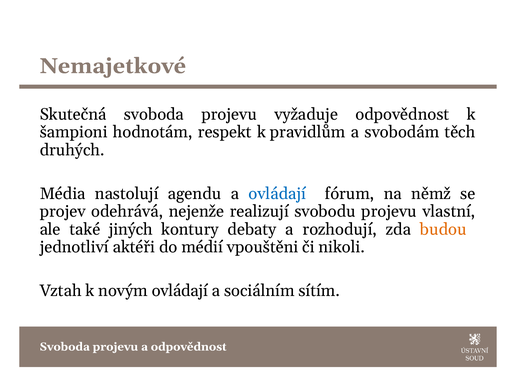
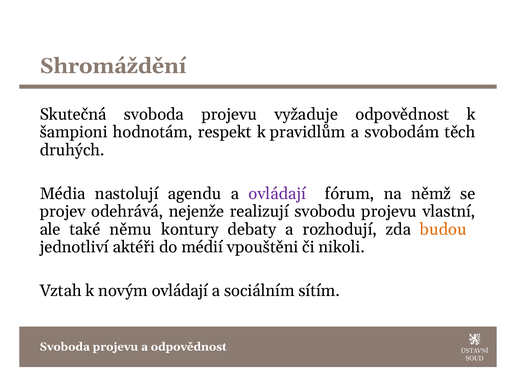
Nemajetkové: Nemajetkové -> Shromáždění
ovládají at (277, 194) colour: blue -> purple
jiných: jiných -> němu
